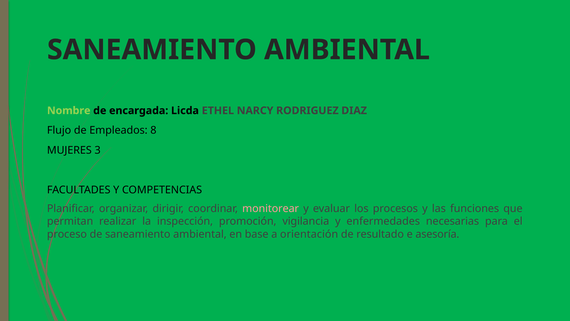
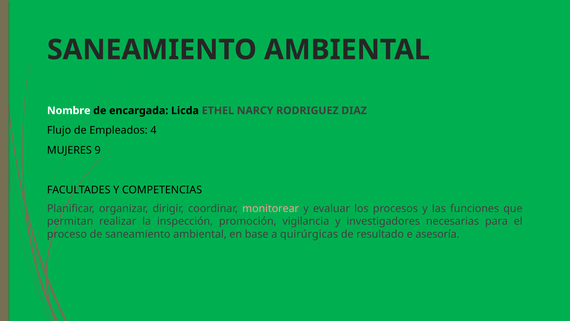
Nombre colour: light green -> white
8: 8 -> 4
3: 3 -> 9
enfermedades: enfermedades -> investigadores
orientación: orientación -> quirúrgicas
